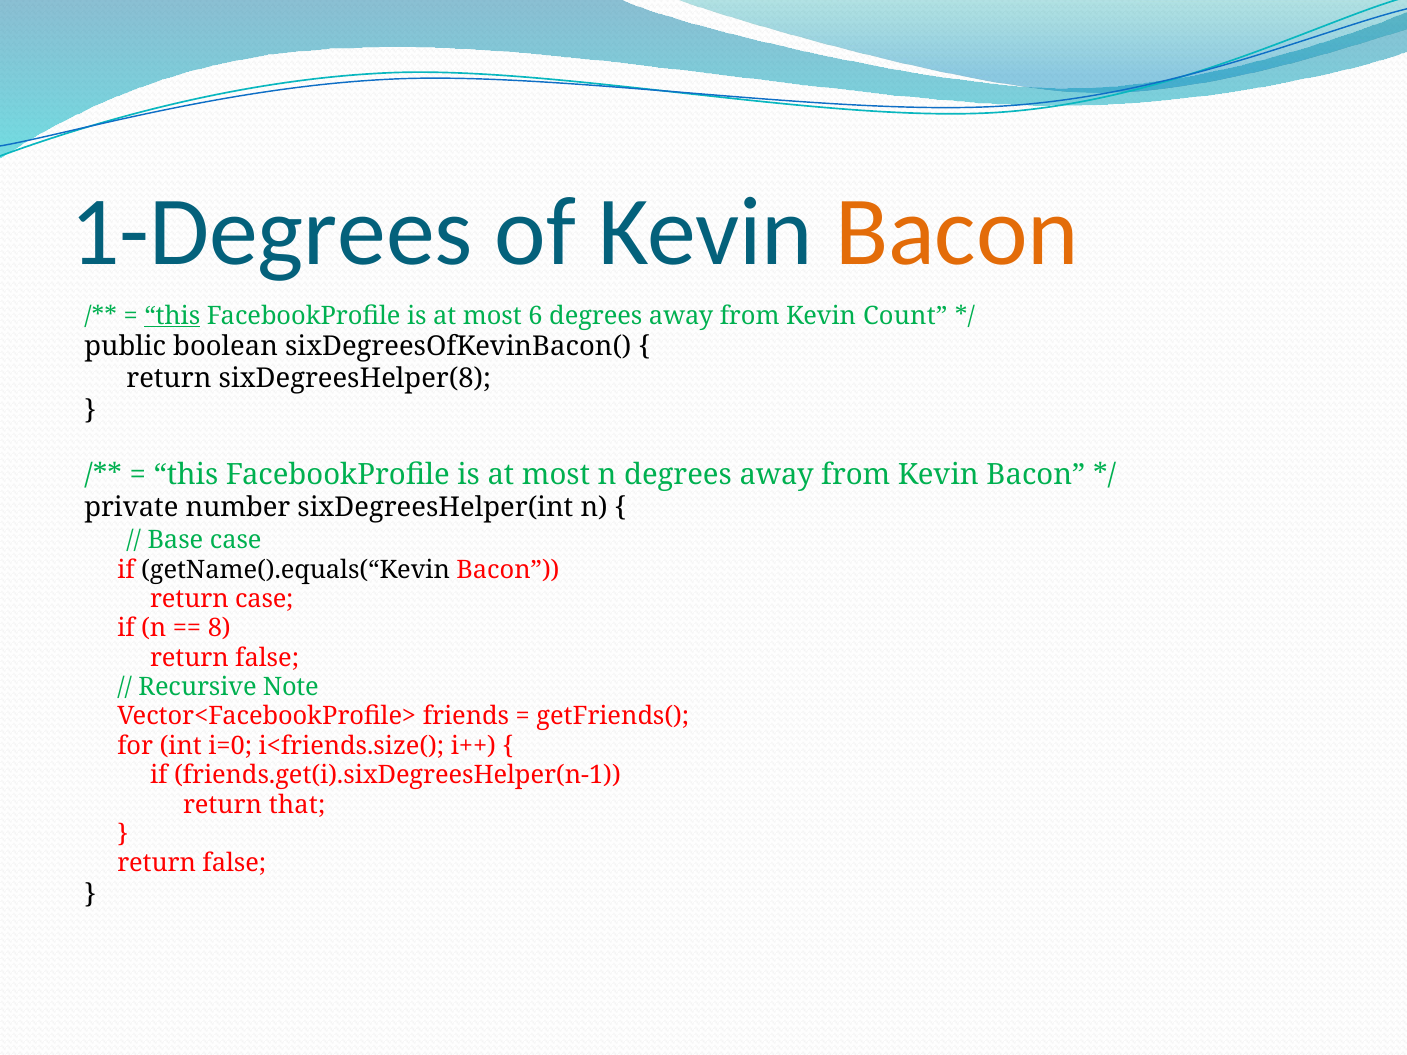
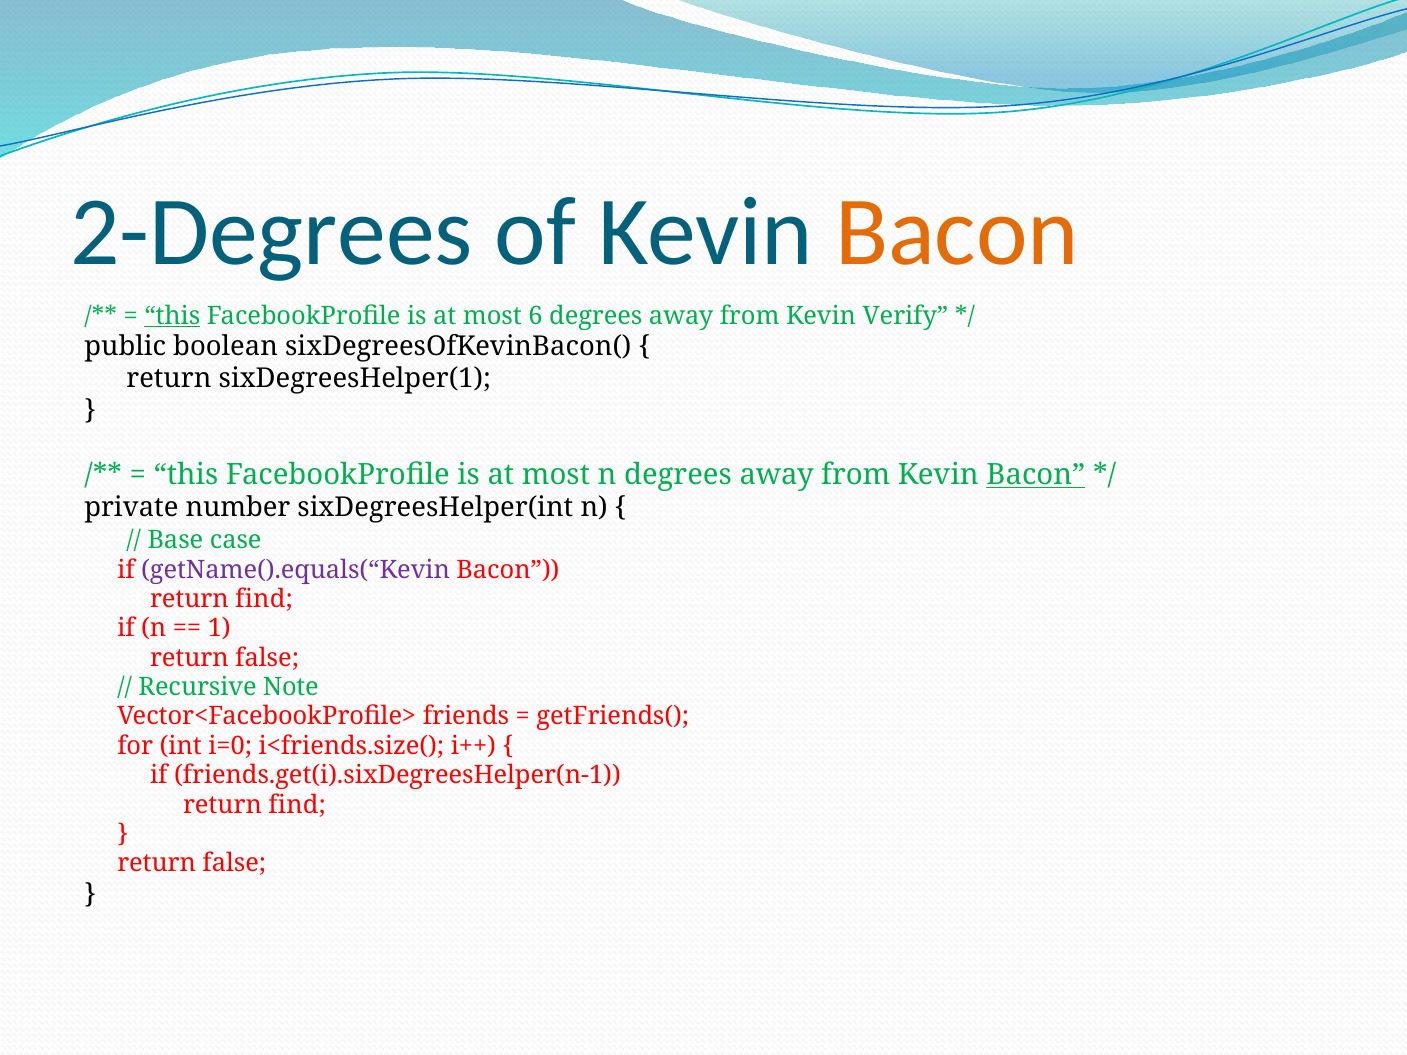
1-Degrees: 1-Degrees -> 2-Degrees
Count: Count -> Verify
sixDegreesHelper(8: sixDegreesHelper(8 -> sixDegreesHelper(1
Bacon at (1036, 475) underline: none -> present
getName().equals(“Kevin colour: black -> purple
case at (264, 599): case -> find
8: 8 -> 1
that at (297, 805): that -> find
